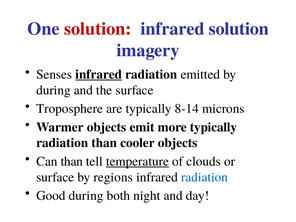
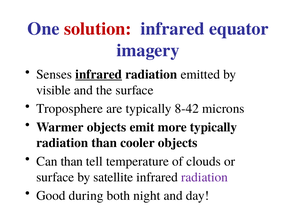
infrared solution: solution -> equator
during at (53, 90): during -> visible
8-14: 8-14 -> 8-42
temperature underline: present -> none
regions: regions -> satellite
radiation at (205, 177) colour: blue -> purple
